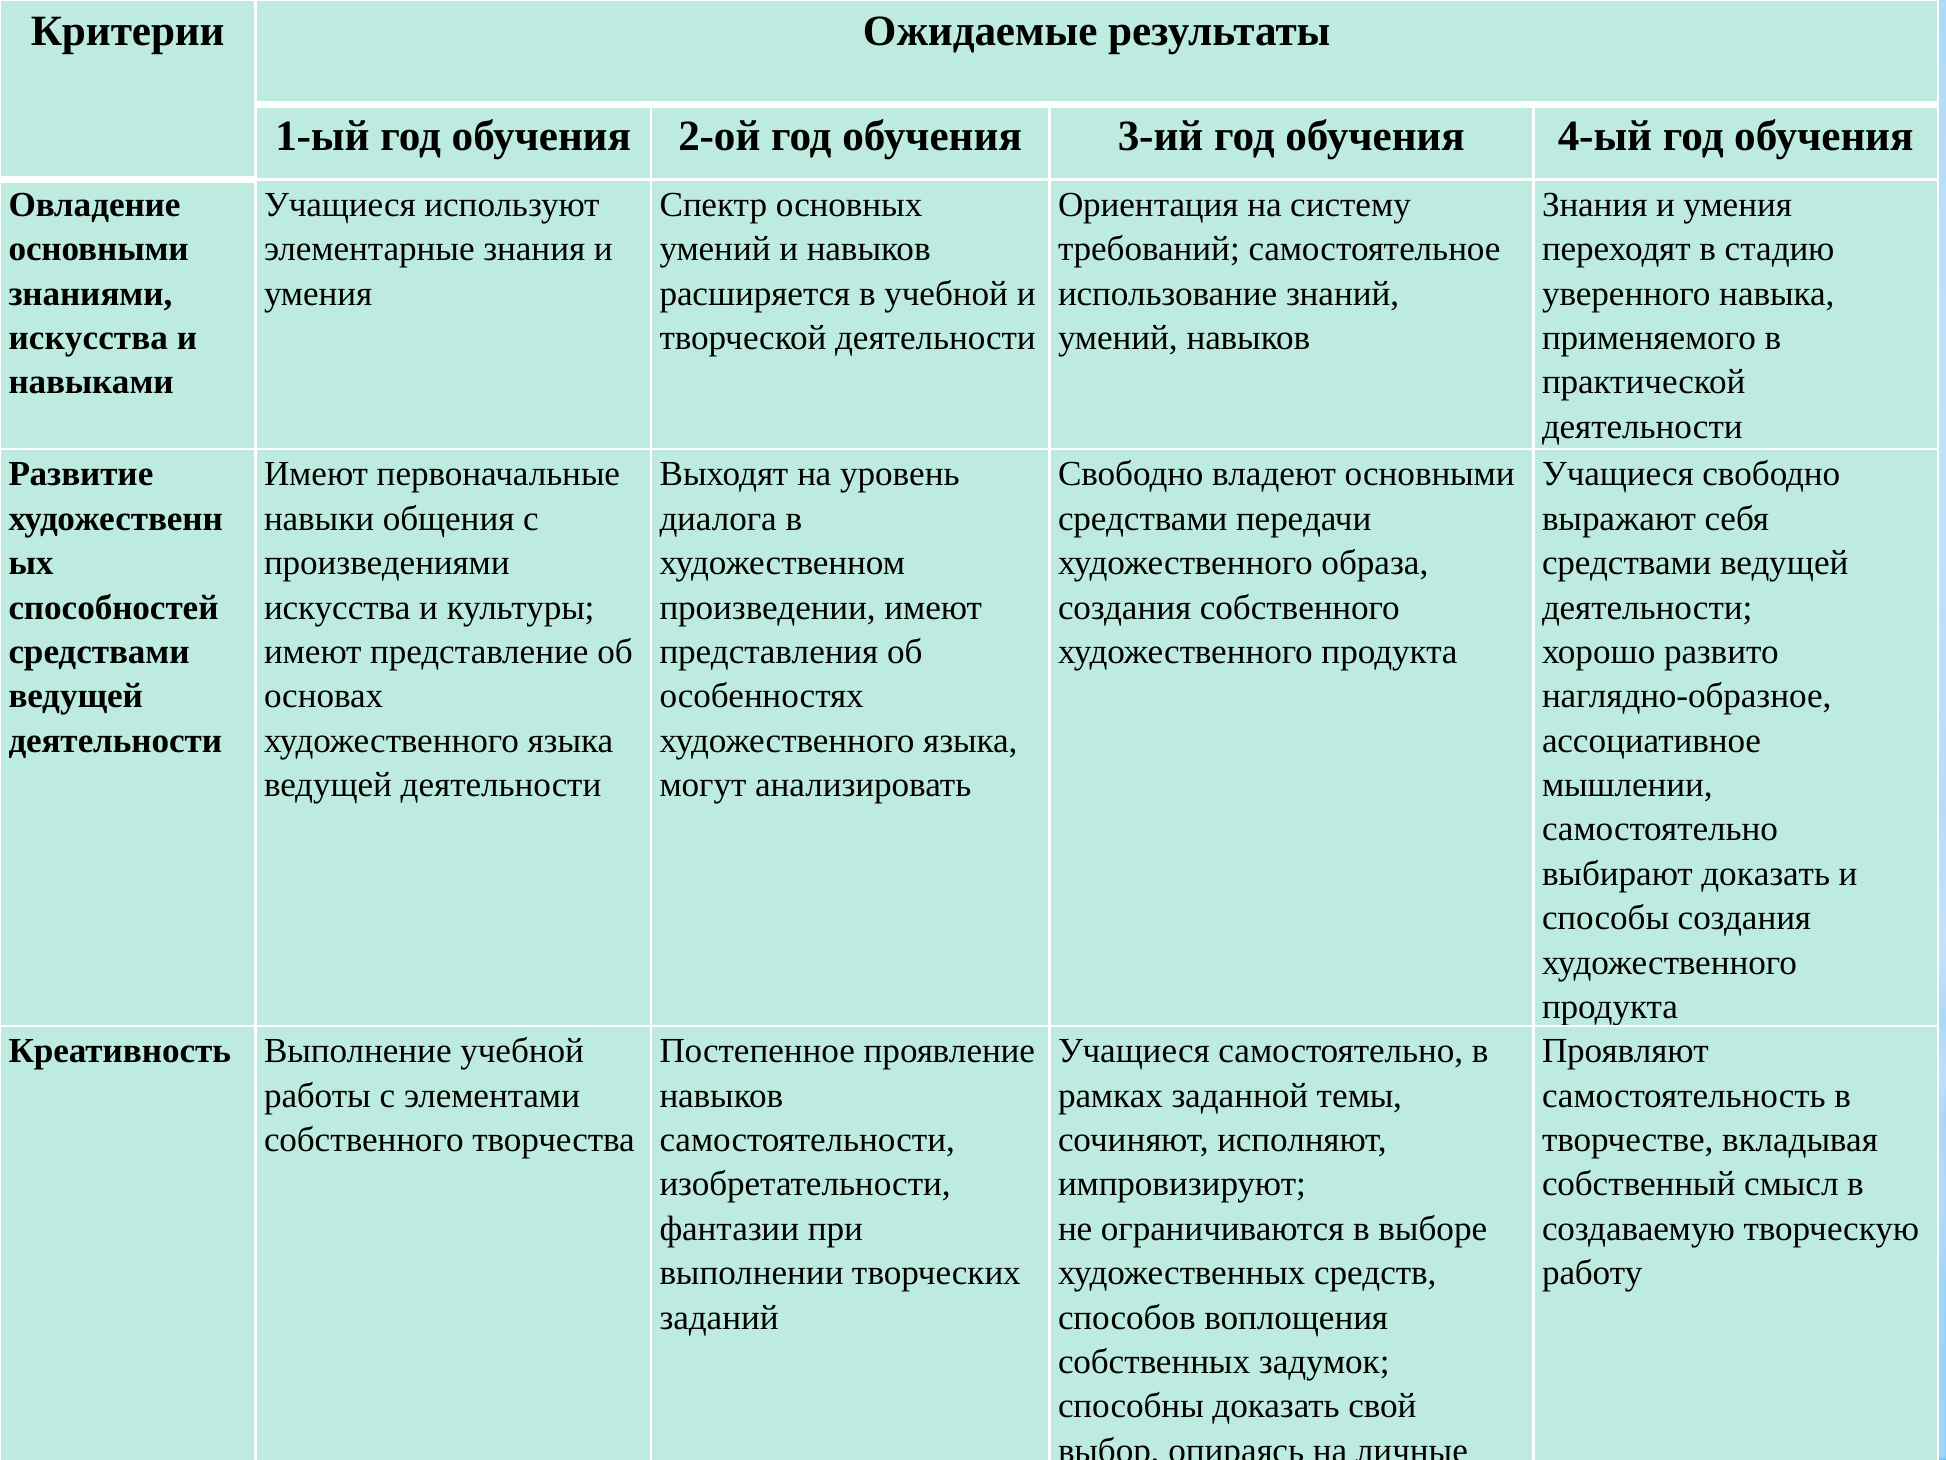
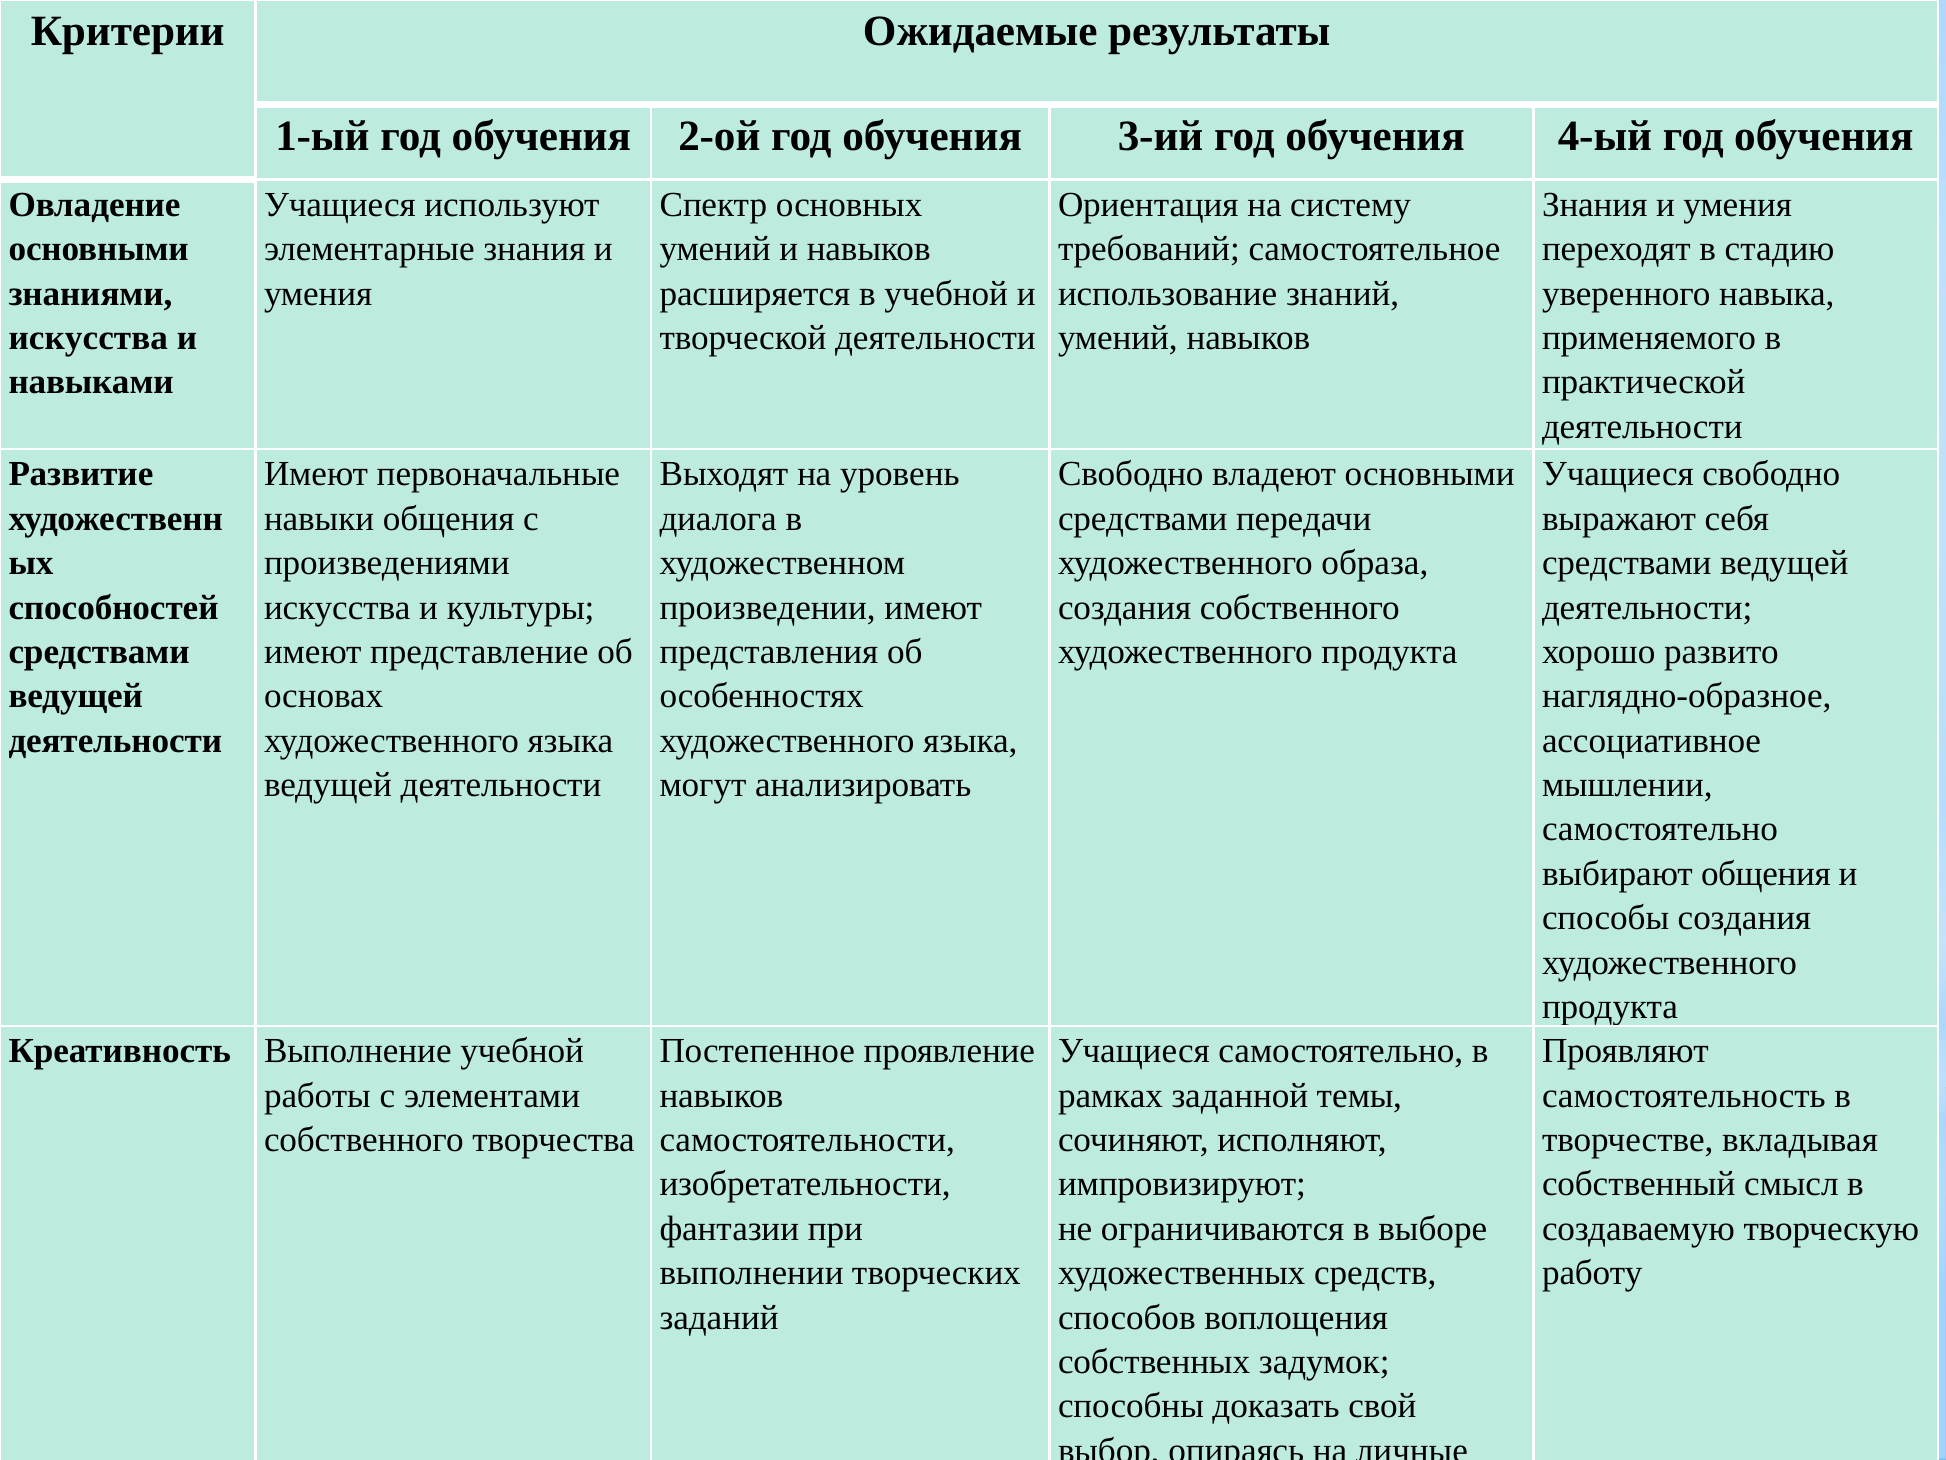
выбирают доказать: доказать -> общения
